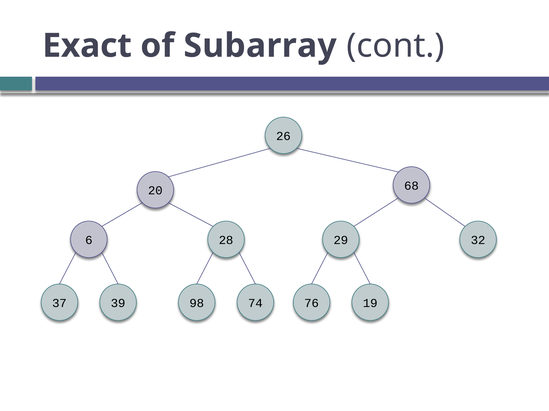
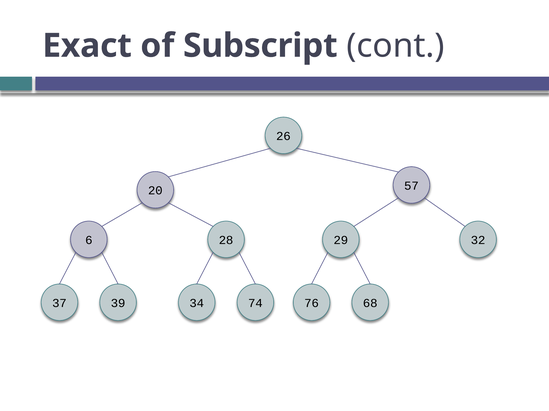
Subarray: Subarray -> Subscript
68: 68 -> 57
98: 98 -> 34
19: 19 -> 68
